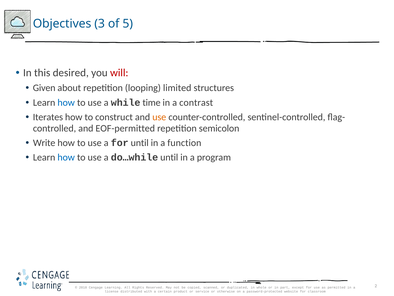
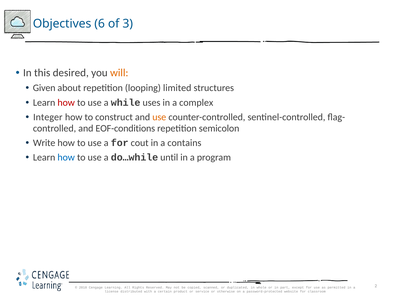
3: 3 -> 6
5: 5 -> 3
will colour: red -> orange
how at (66, 102) colour: blue -> red
time: time -> uses
contrast: contrast -> complex
Iterates: Iterates -> Integer
EOF-permitted: EOF-permitted -> EOF-conditions
for until: until -> cout
function: function -> contains
